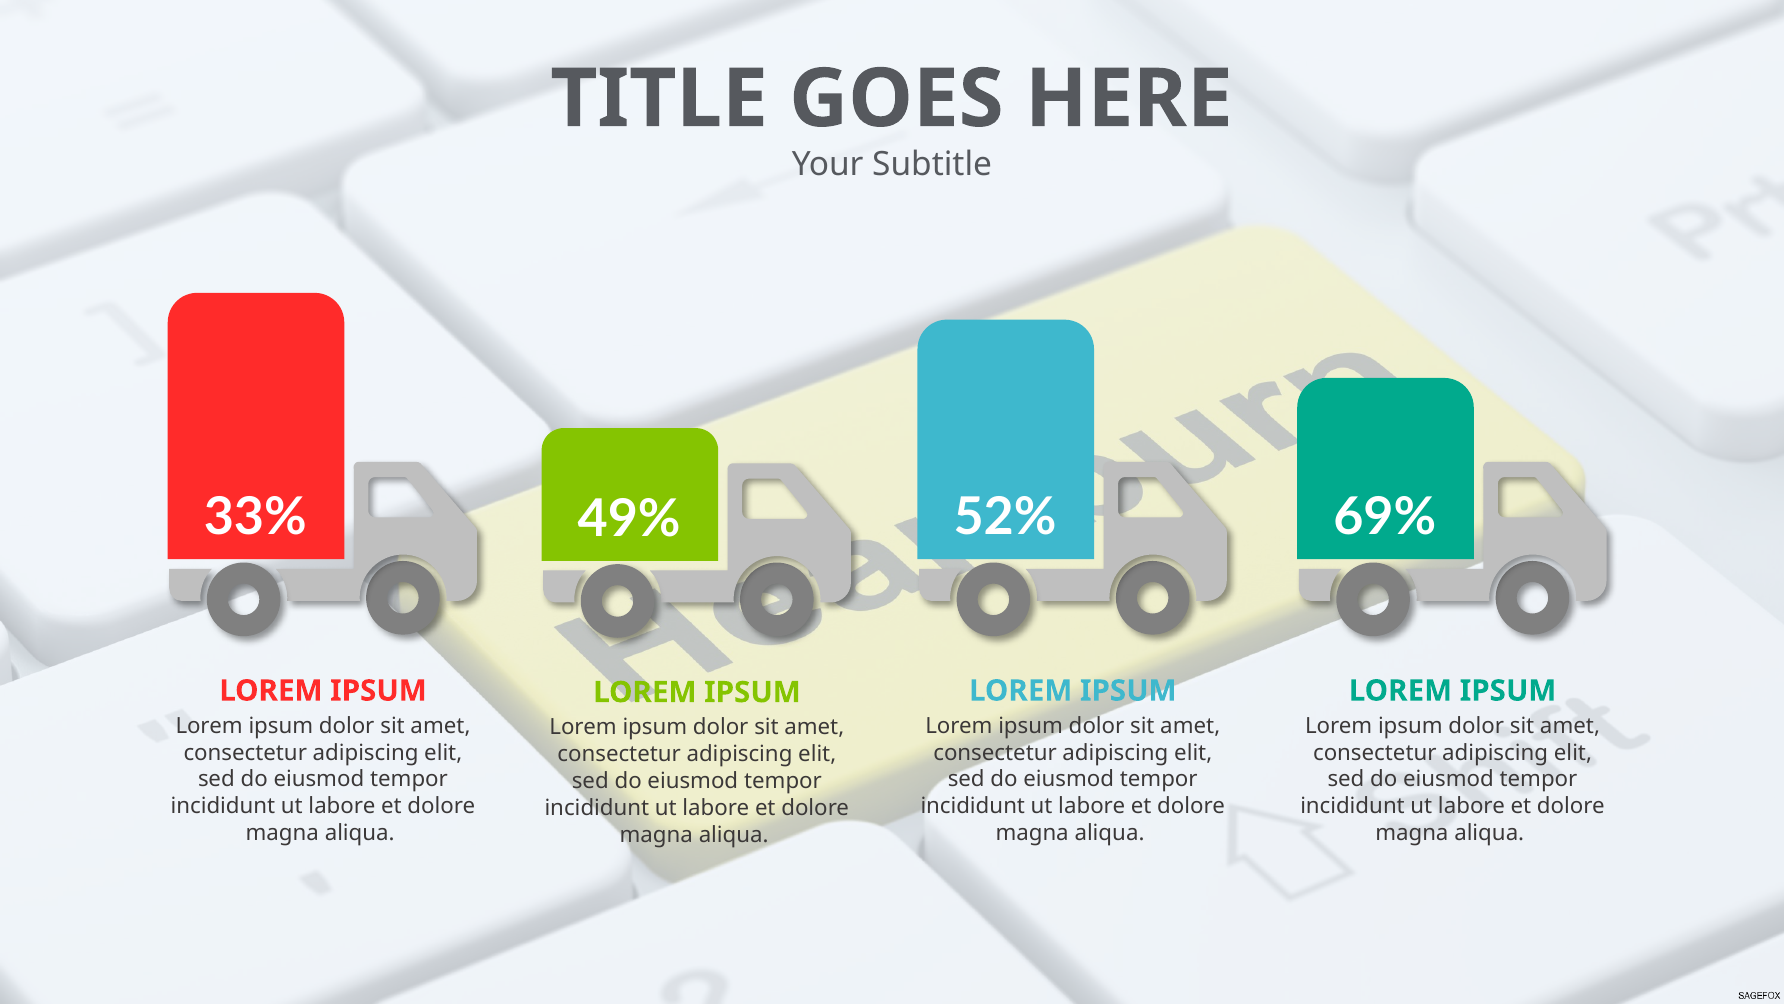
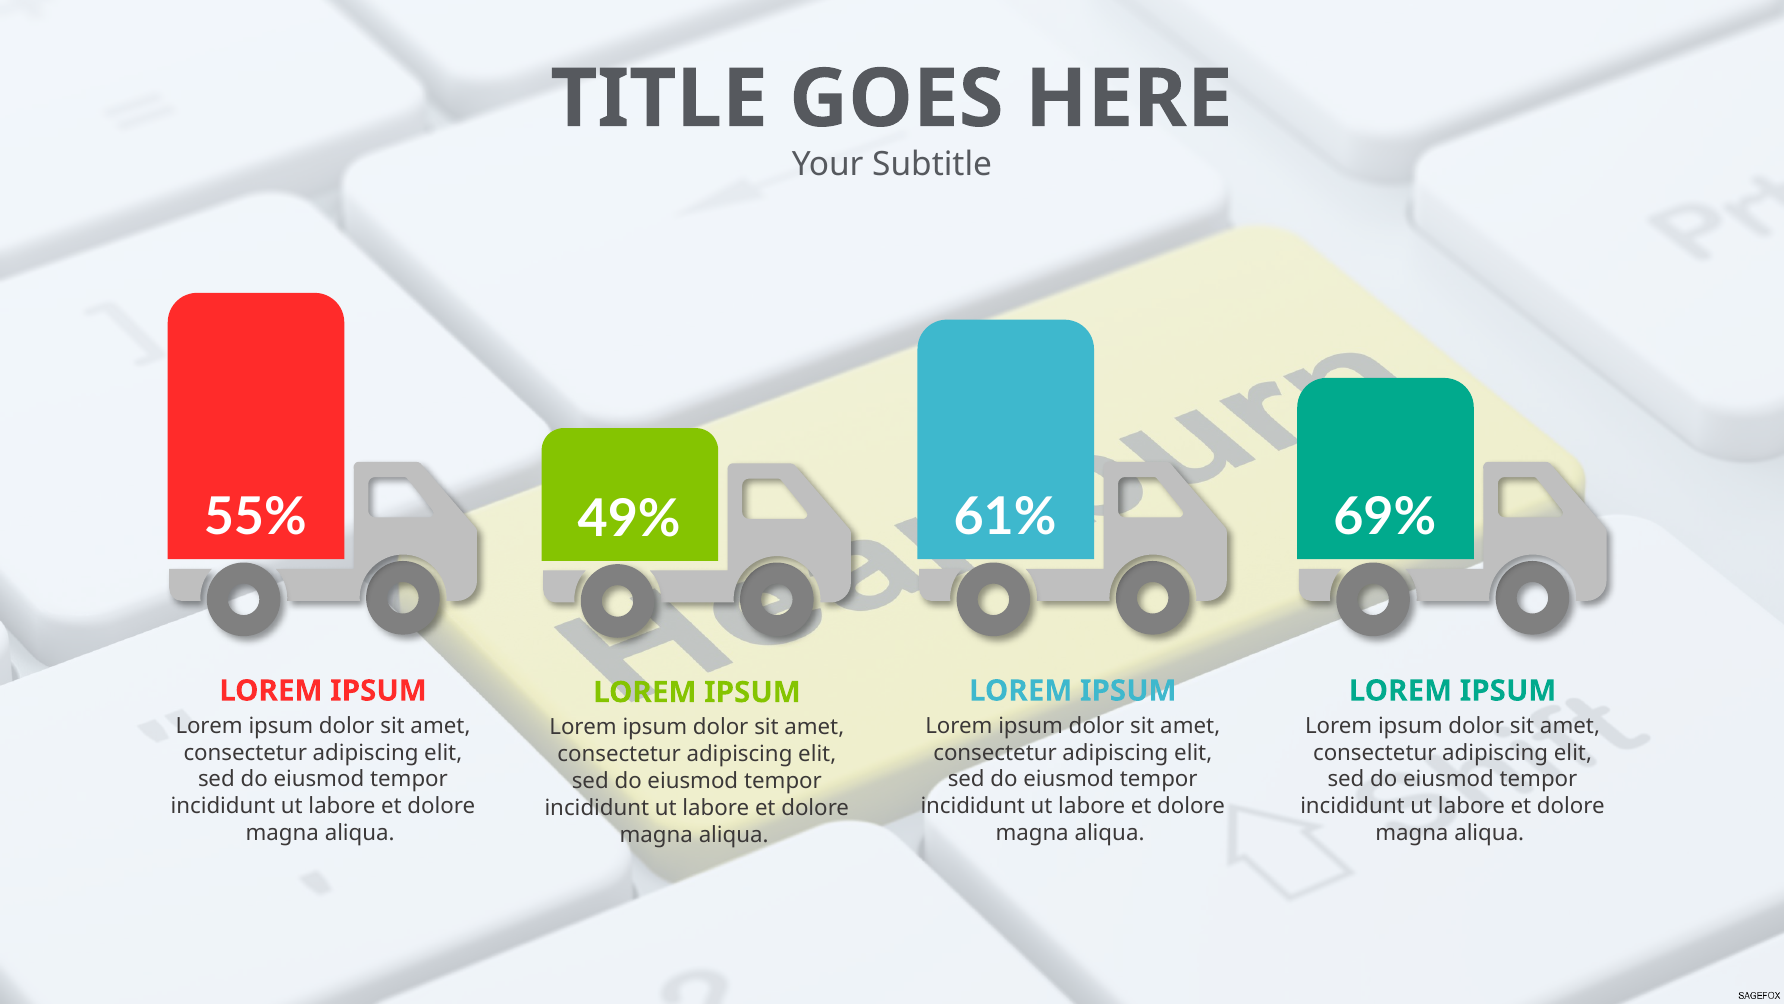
33%: 33% -> 55%
52%: 52% -> 61%
